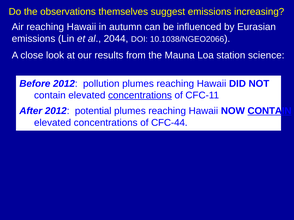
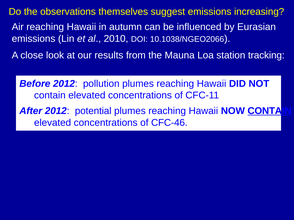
2044: 2044 -> 2010
science: science -> tracking
concentrations at (140, 96) underline: present -> none
CFC-44: CFC-44 -> CFC-46
